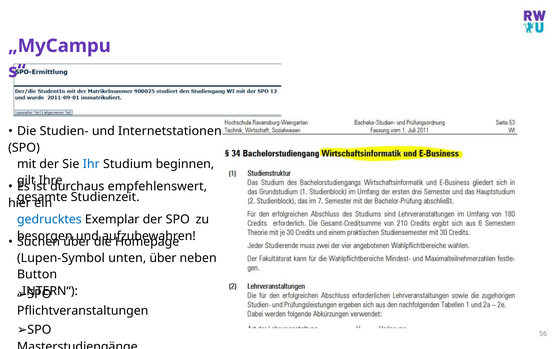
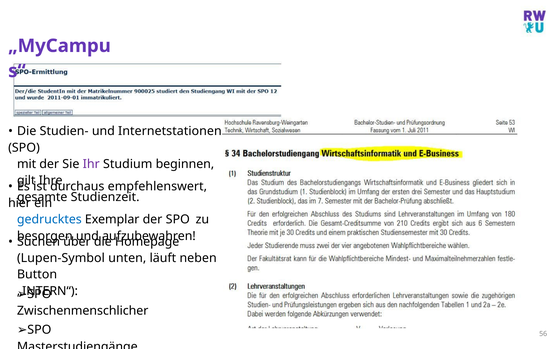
Ihr colour: blue -> purple
unten über: über -> läuft
Pflichtveranstaltungen: Pflichtveranstaltungen -> Zwischenmenschlicher
